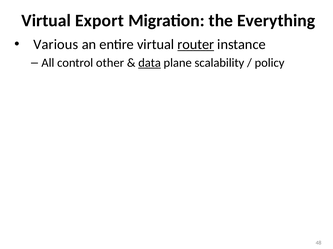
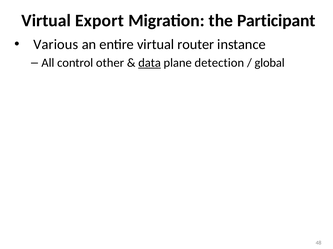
Everything: Everything -> Participant
router underline: present -> none
scalability: scalability -> detection
policy: policy -> global
